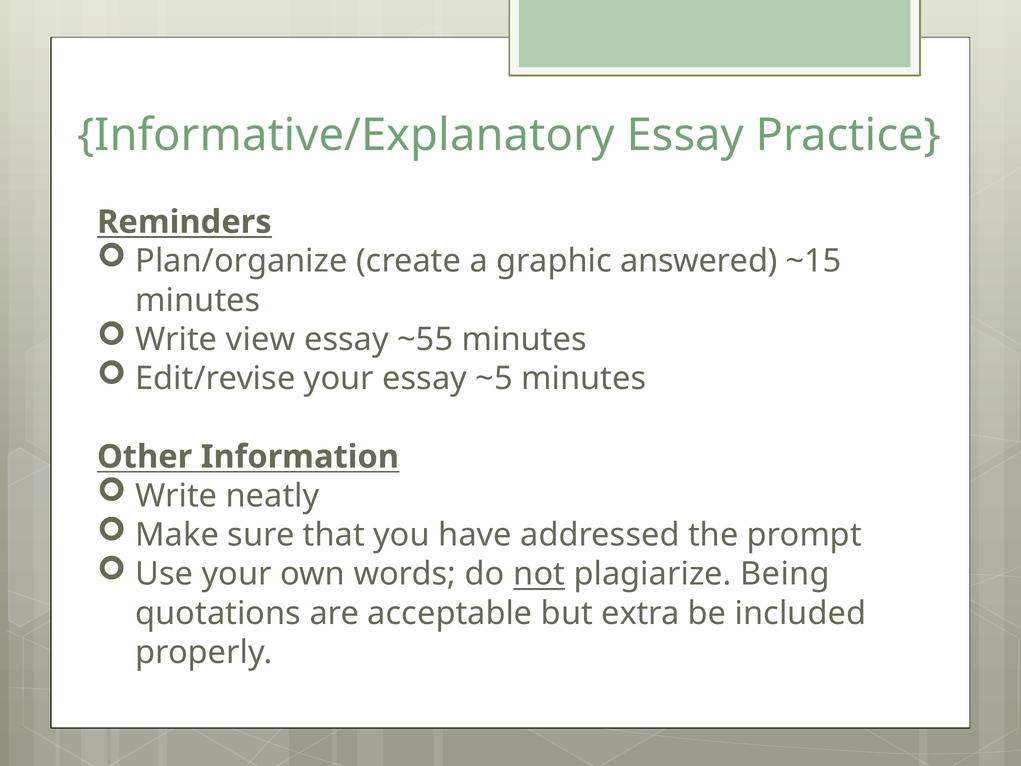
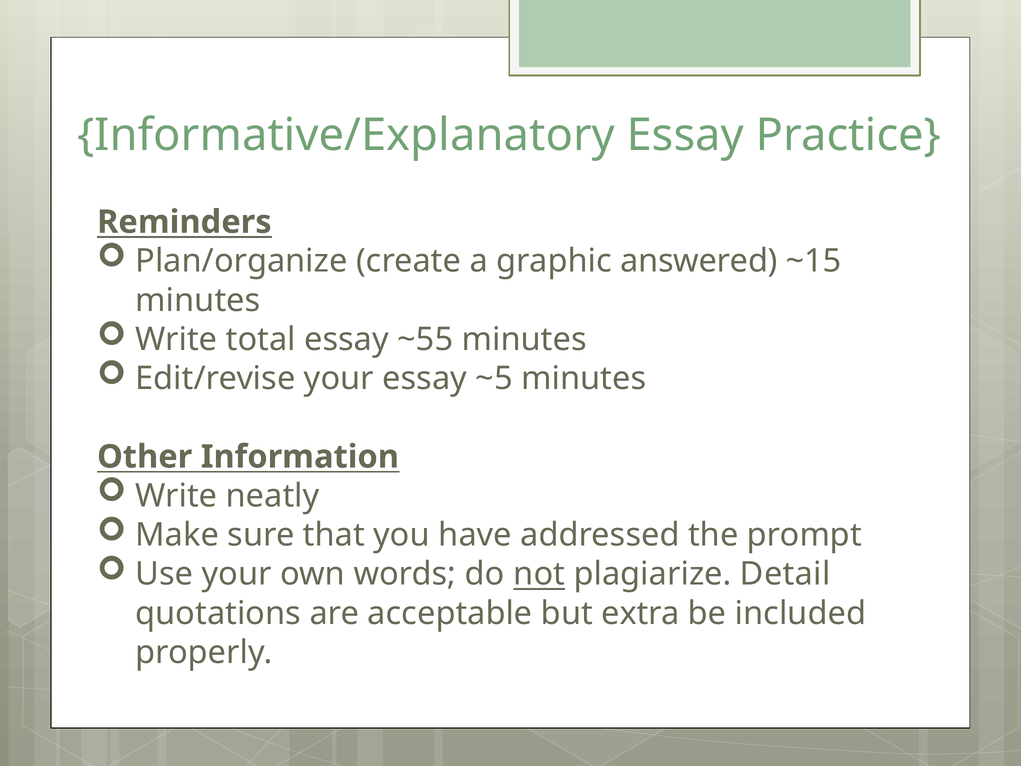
view: view -> total
Being: Being -> Detail
